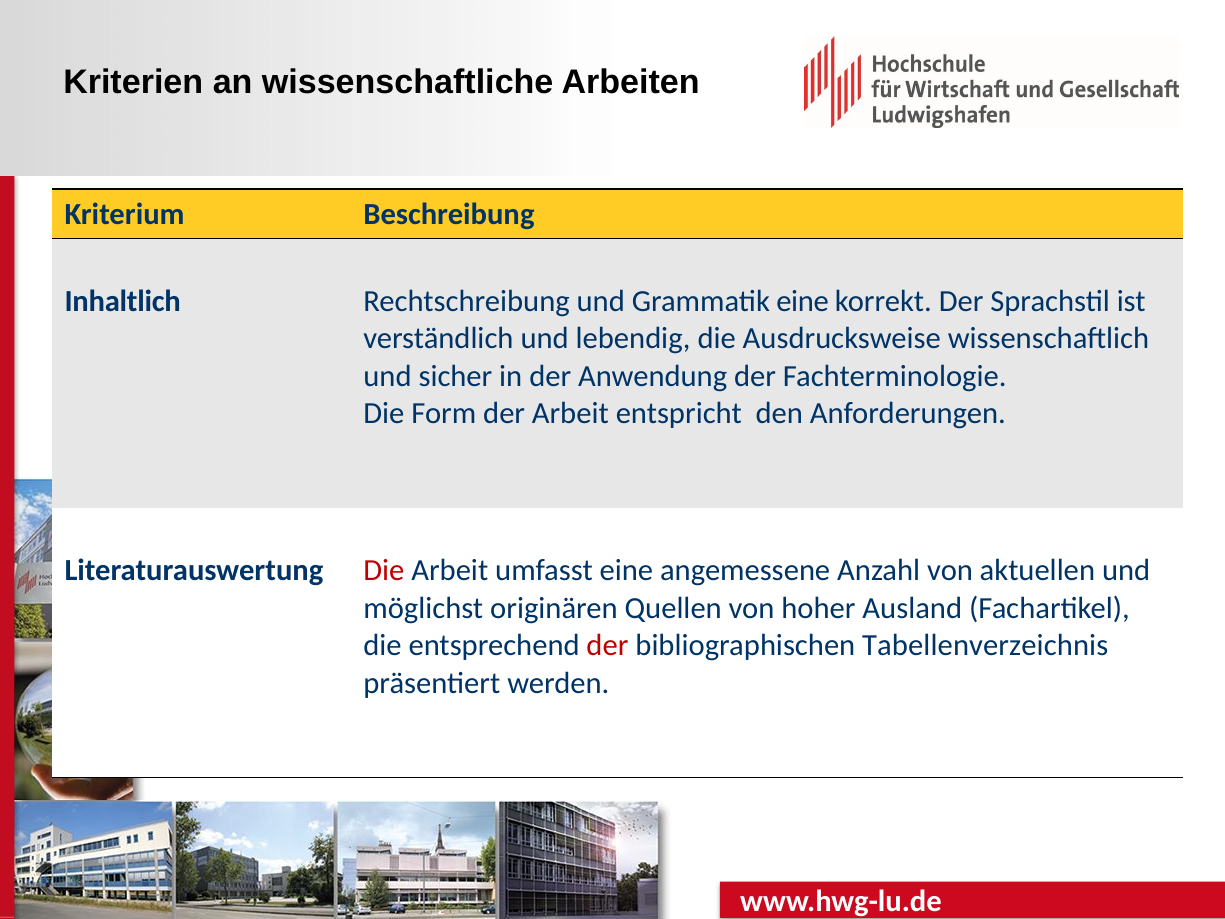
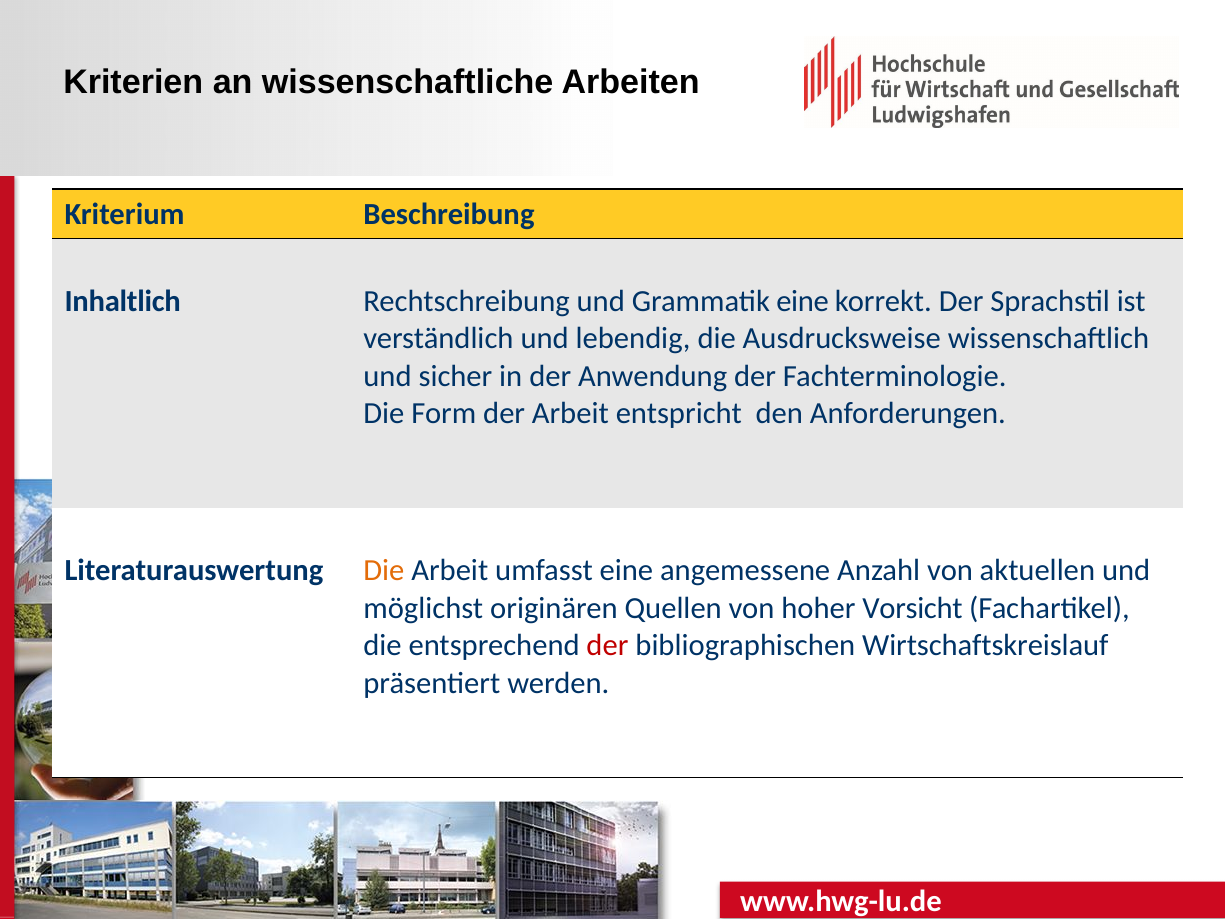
Die at (384, 571) colour: red -> orange
Ausland: Ausland -> Vorsicht
Tabellenverzeichnis: Tabellenverzeichnis -> Wirtschaftskreislauf
